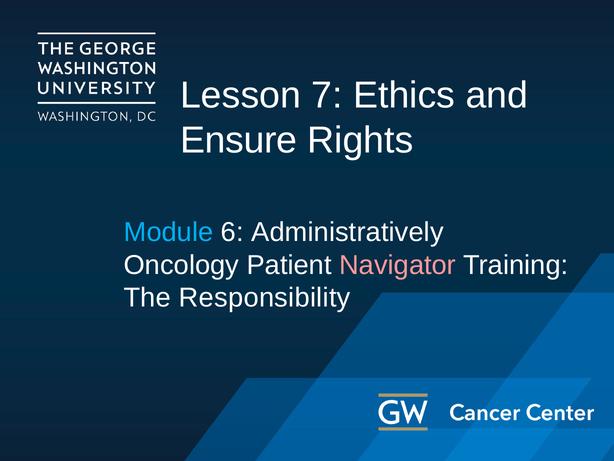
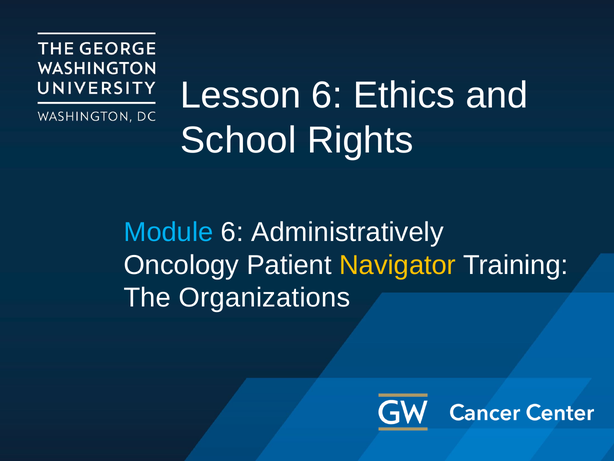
Lesson 7: 7 -> 6
Ensure: Ensure -> School
Navigator colour: pink -> yellow
Responsibility: Responsibility -> Organizations
